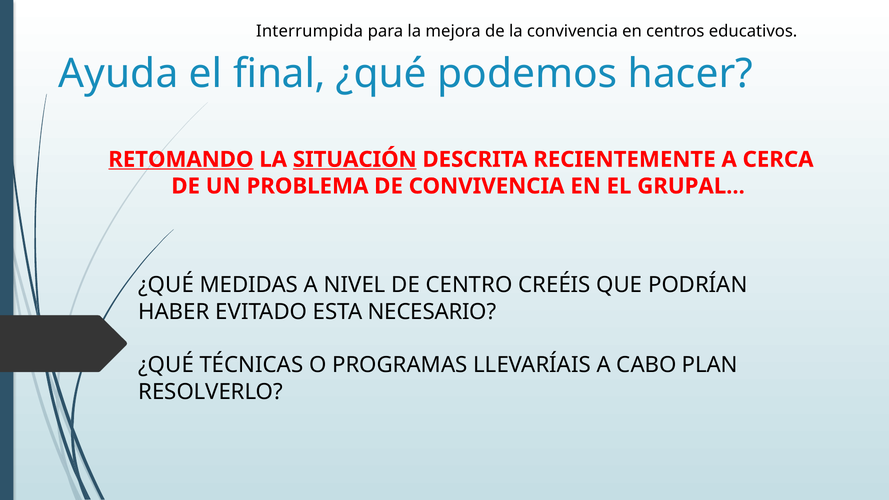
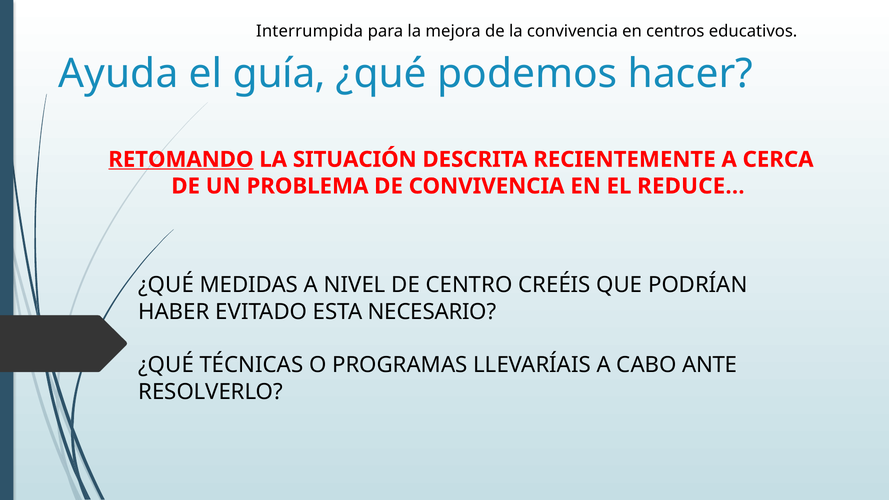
final: final -> guía
SITUACIÓN underline: present -> none
GRUPAL: GRUPAL -> REDUCE
PLAN: PLAN -> ANTE
